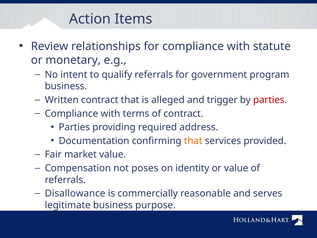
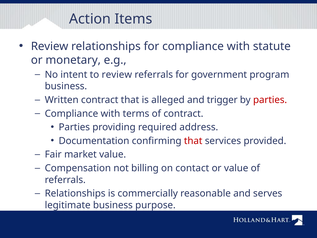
to qualify: qualify -> review
that at (193, 141) colour: orange -> red
poses: poses -> billing
identity: identity -> contact
Disallowance at (75, 193): Disallowance -> Relationships
